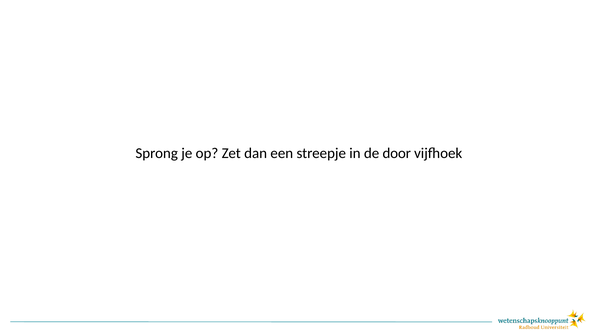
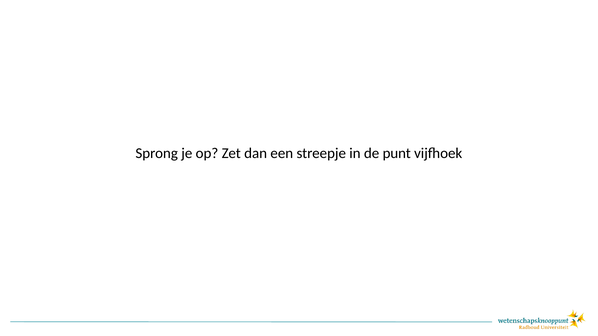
door: door -> punt
